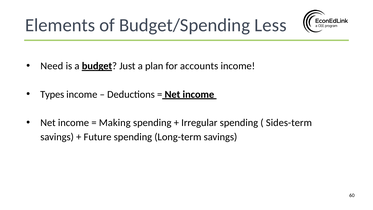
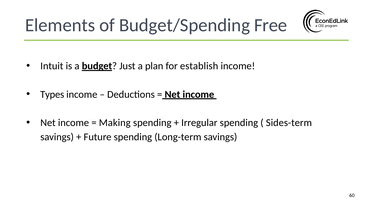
Less: Less -> Free
Need: Need -> Intuit
accounts: accounts -> establish
